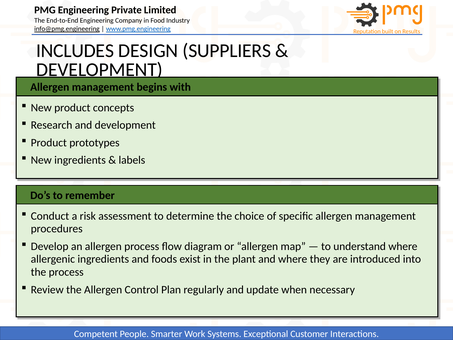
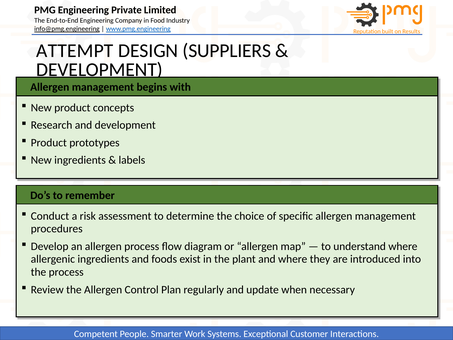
INCLUDES: INCLUDES -> ATTEMPT
